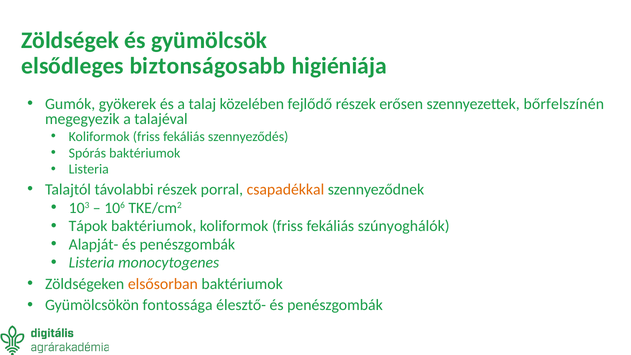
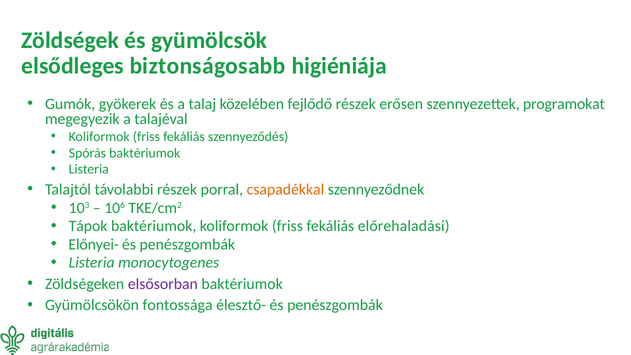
bőrfelszínén: bőrfelszínén -> programokat
szúnyoghálók: szúnyoghálók -> előrehaladási
Alapját-: Alapját- -> Előnyei-
elsősorban colour: orange -> purple
